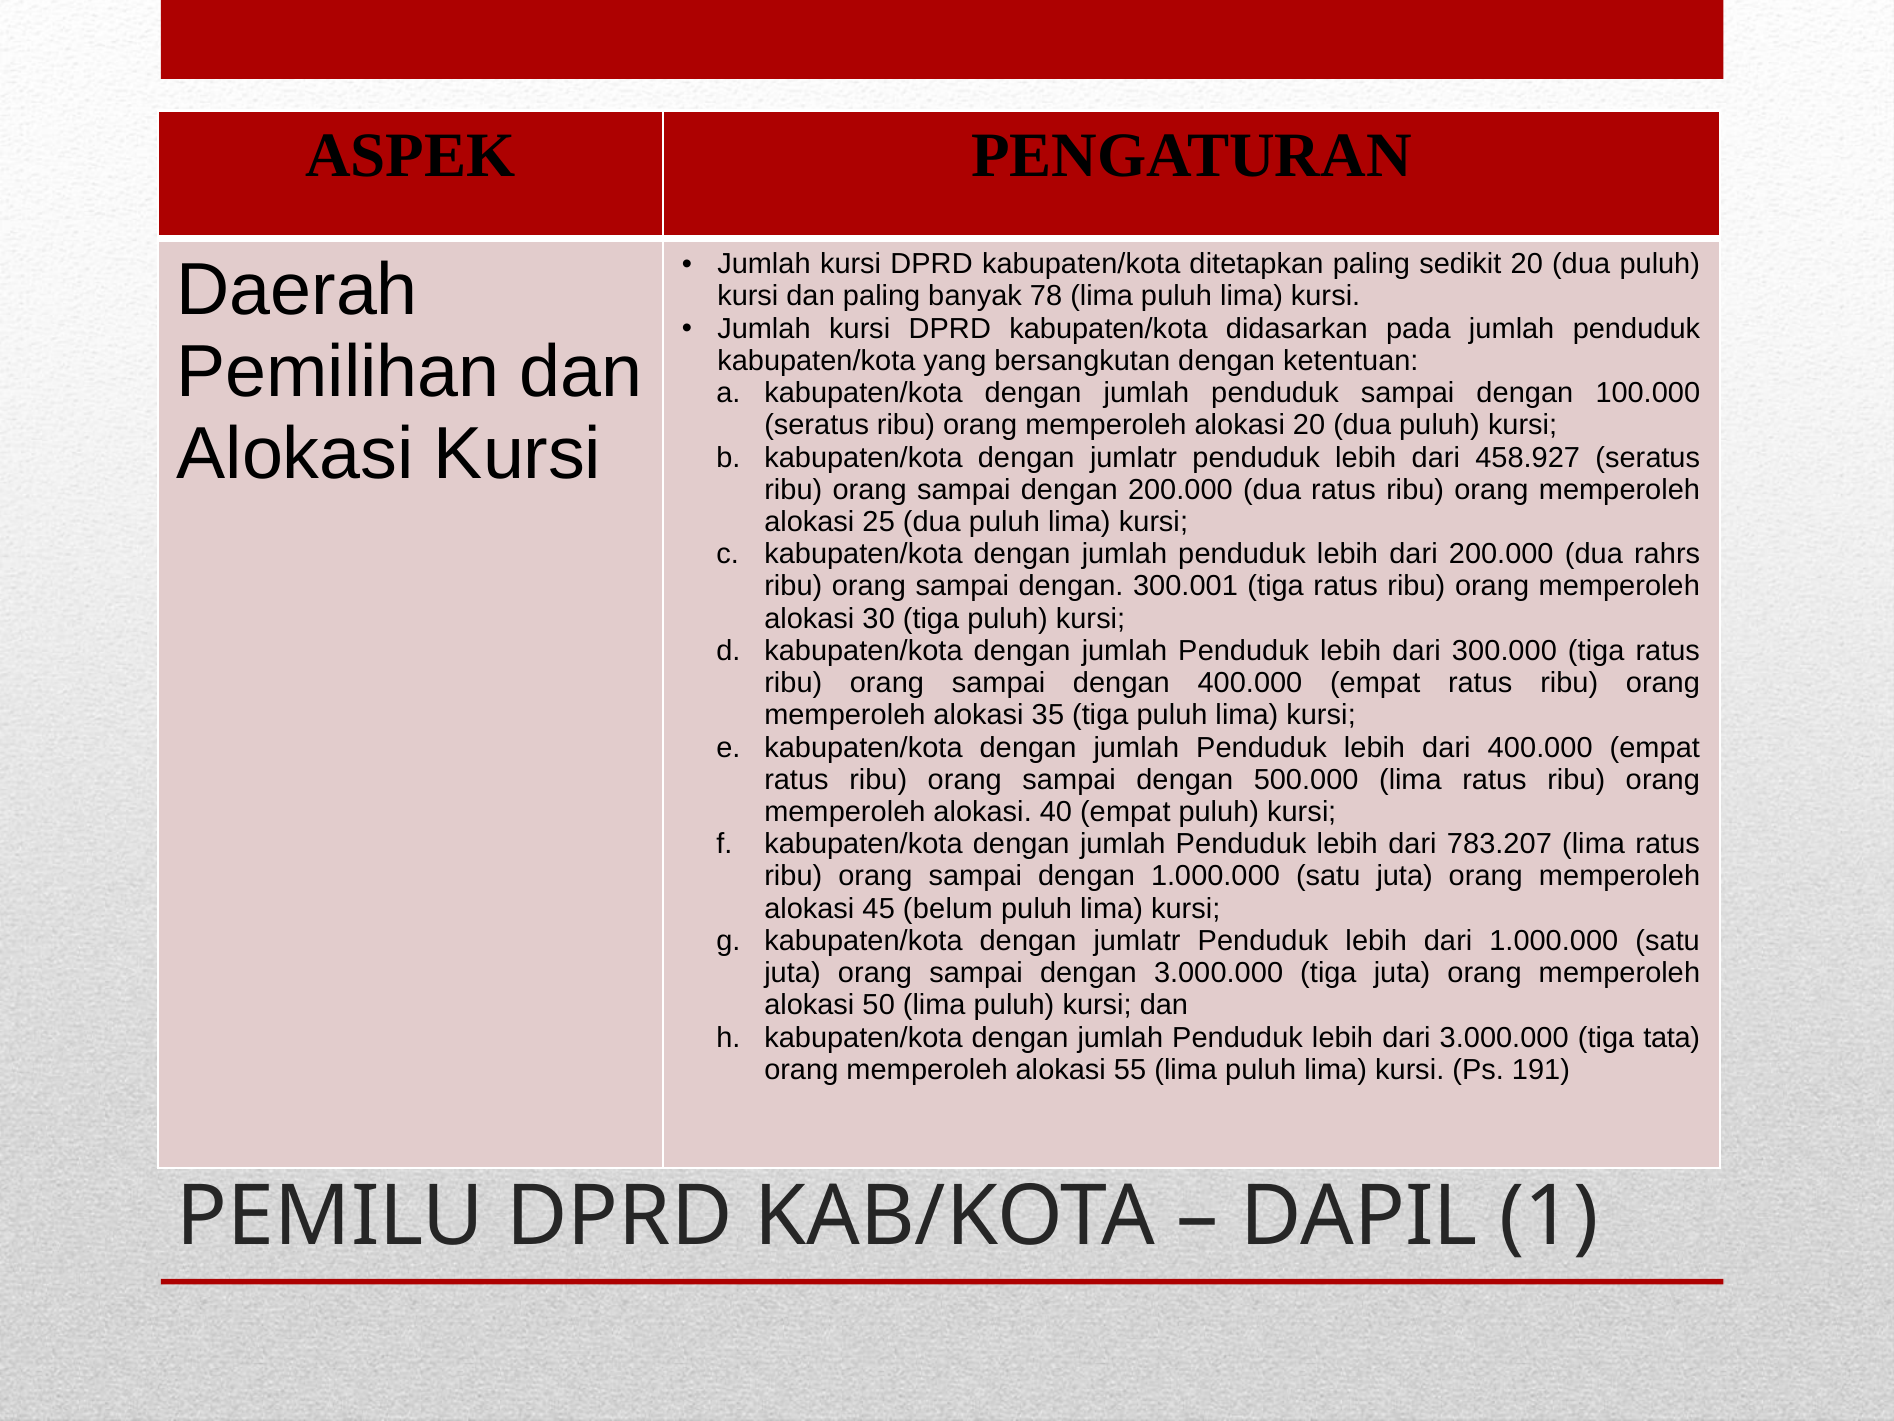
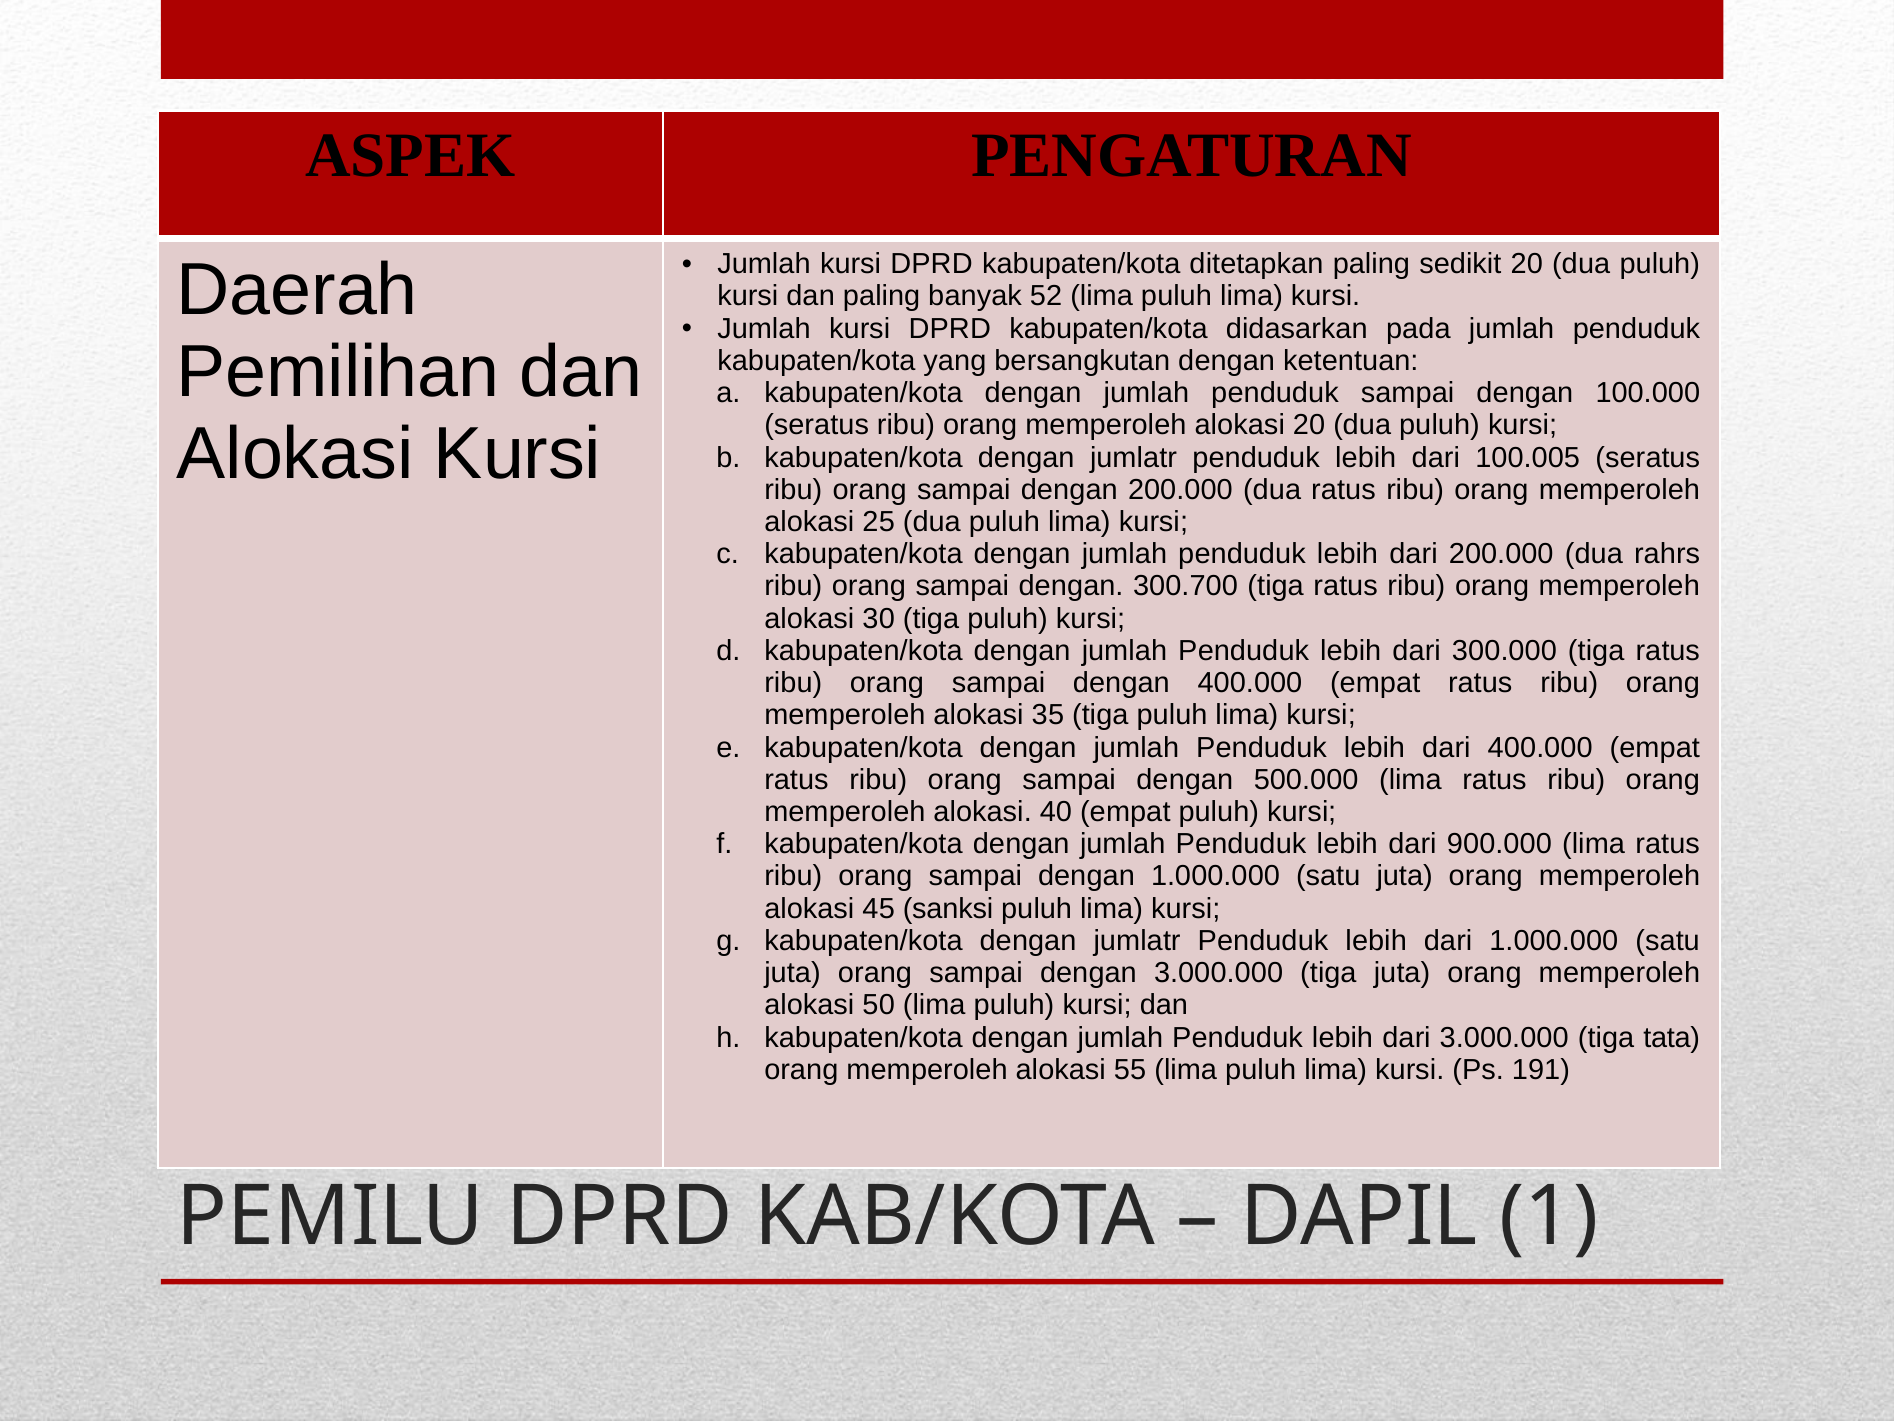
78: 78 -> 52
458.927: 458.927 -> 100.005
300.001: 300.001 -> 300.700
783.207: 783.207 -> 900.000
belum: belum -> sanksi
